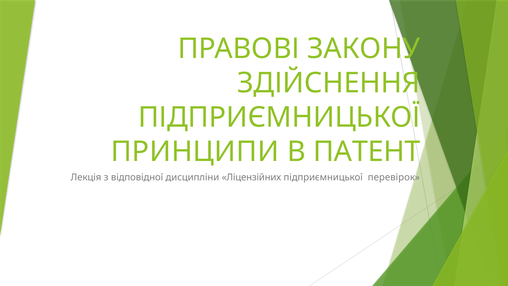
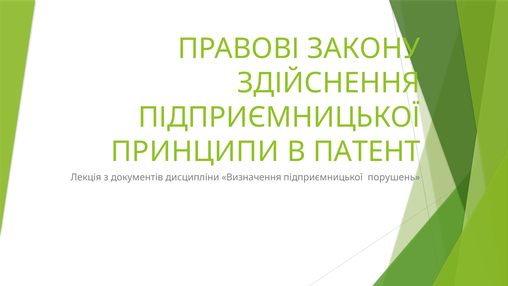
відповідної: відповідної -> документів
Ліцензійних: Ліцензійних -> Визначення
перевірок: перевірок -> порушень
